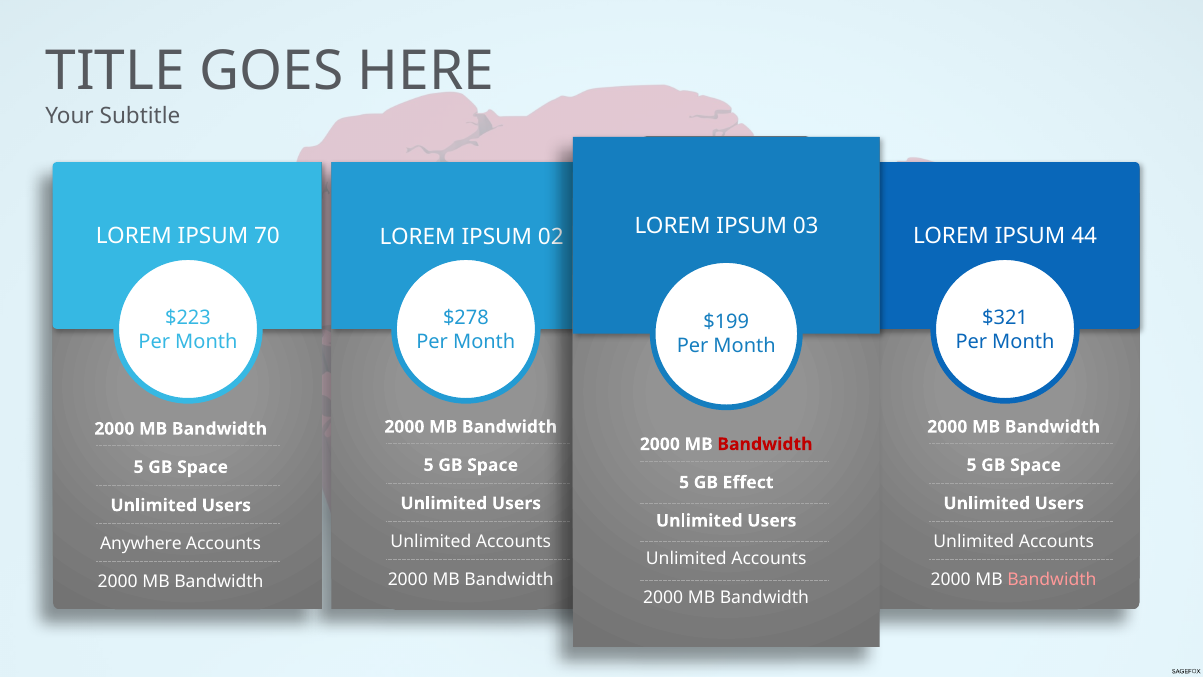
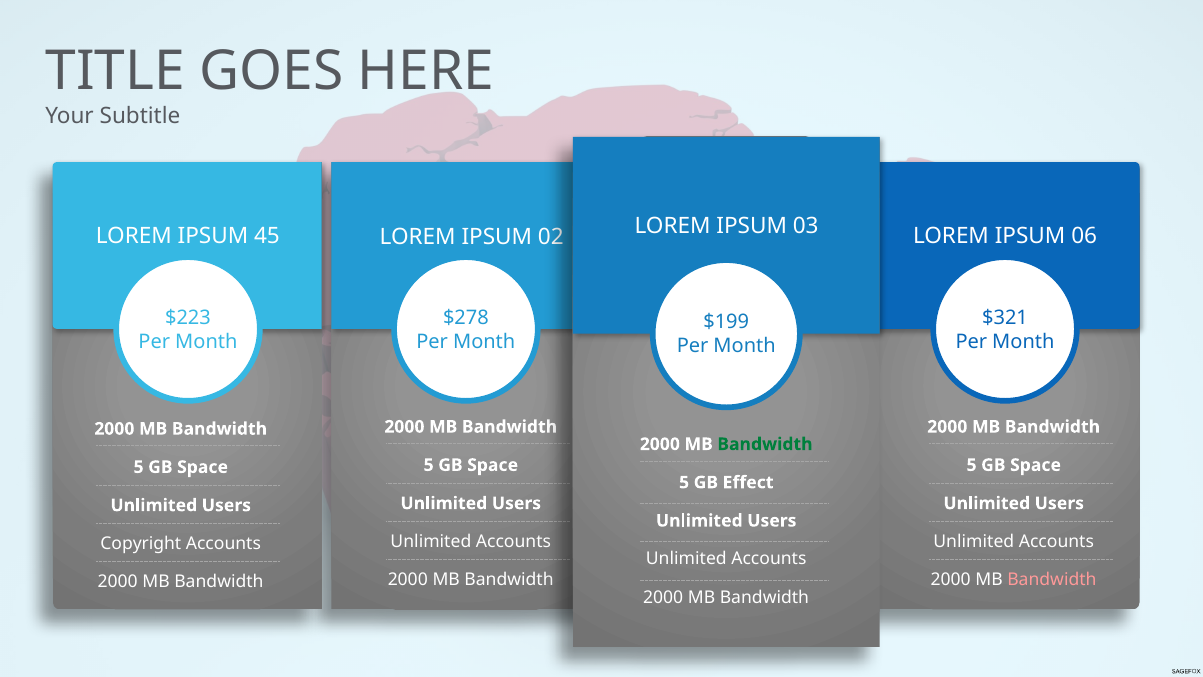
70: 70 -> 45
44: 44 -> 06
Bandwidth at (765, 444) colour: red -> green
Anywhere: Anywhere -> Copyright
